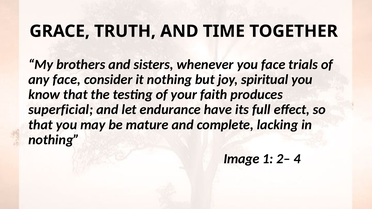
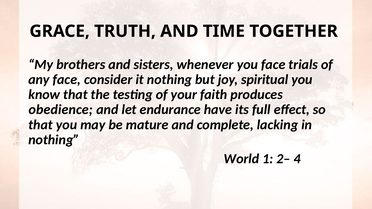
superficial: superficial -> obedience
Image: Image -> World
